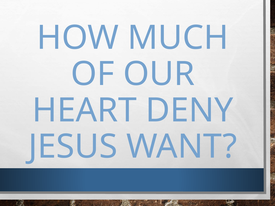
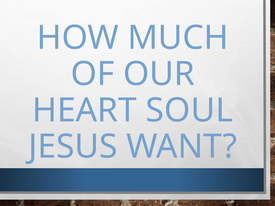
DENY: DENY -> SOUL
